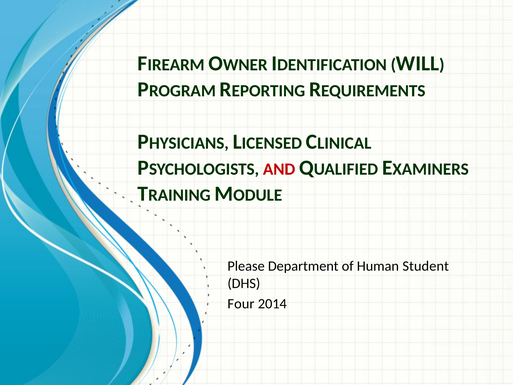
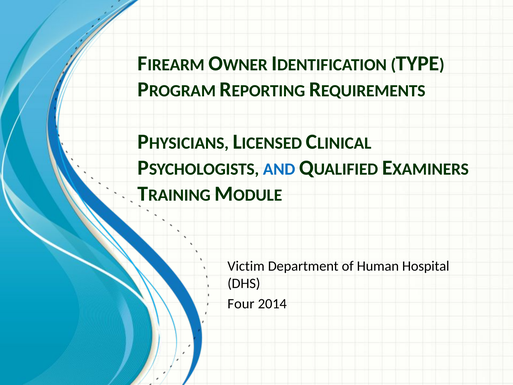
WILL: WILL -> TYPE
AND colour: red -> blue
Please: Please -> Victim
Student: Student -> Hospital
